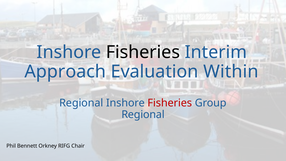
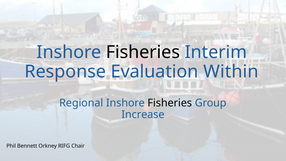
Approach: Approach -> Response
Fisheries at (170, 103) colour: red -> black
Regional at (143, 114): Regional -> Increase
